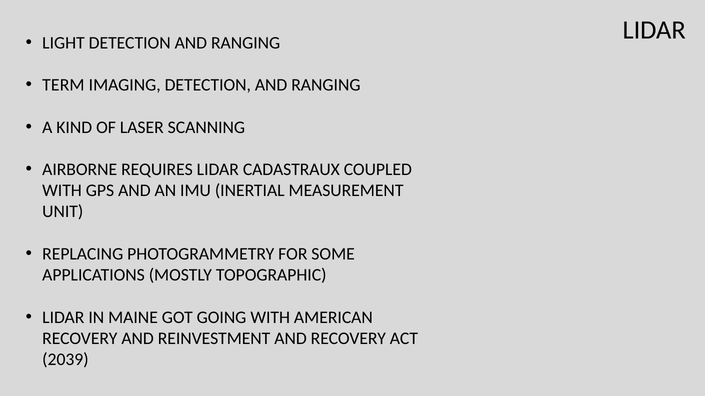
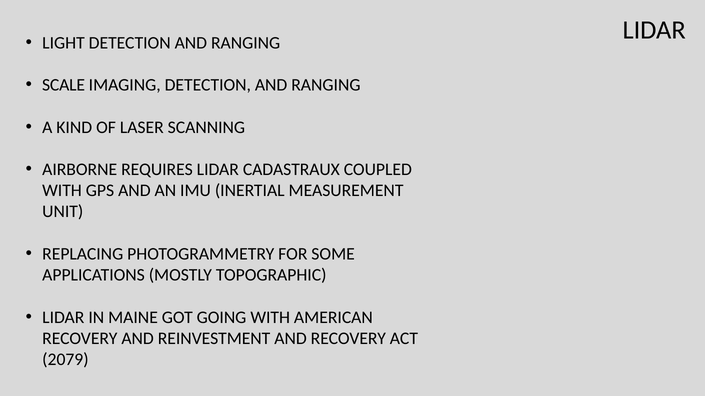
TERM: TERM -> SCALE
2039: 2039 -> 2079
